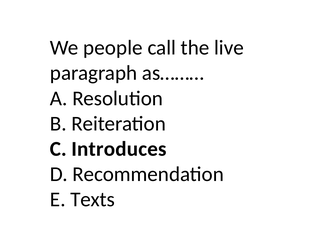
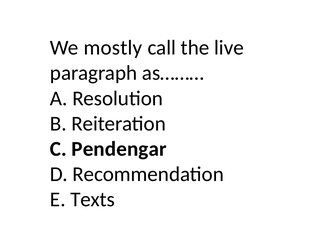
people: people -> mostly
Introduces: Introduces -> Pendengar
